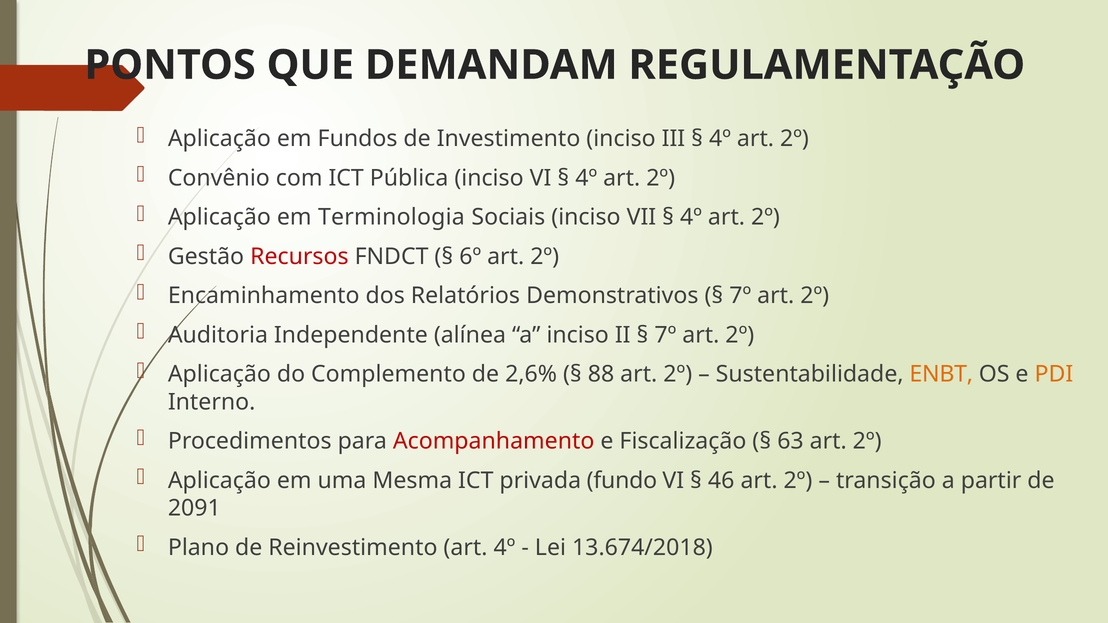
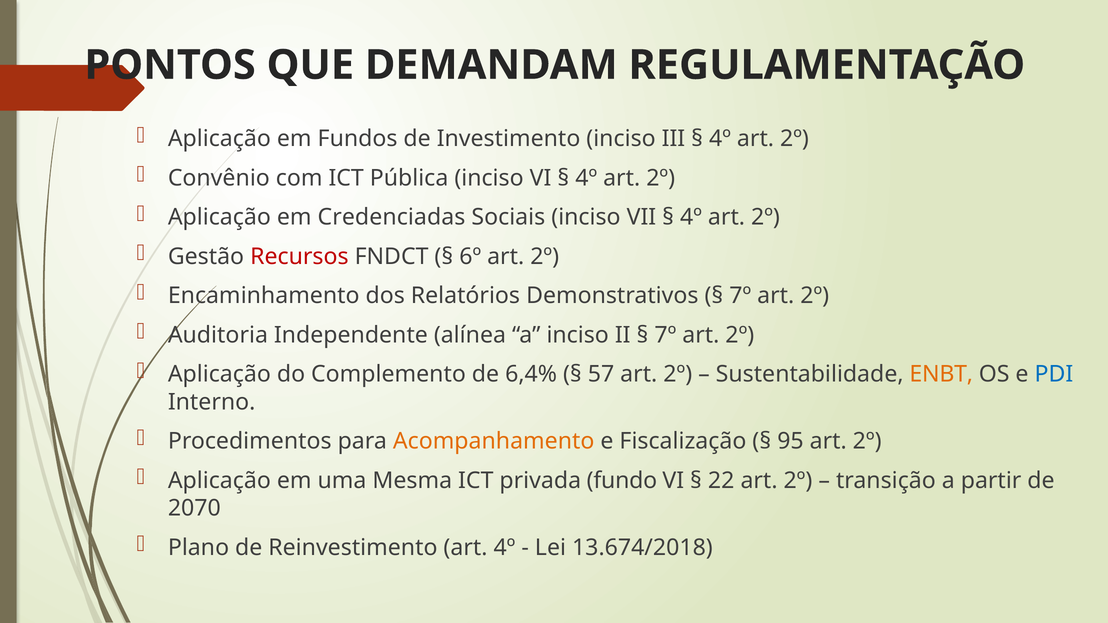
Terminologia: Terminologia -> Credenciadas
2,6%: 2,6% -> 6,4%
88: 88 -> 57
PDI colour: orange -> blue
Acompanhamento colour: red -> orange
63: 63 -> 95
46: 46 -> 22
2091: 2091 -> 2070
